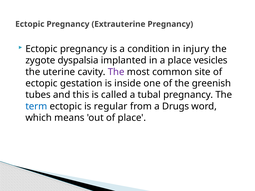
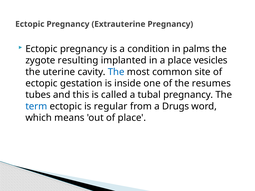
injury: injury -> palms
dyspalsia: dyspalsia -> resulting
The at (116, 72) colour: purple -> blue
greenish: greenish -> resumes
